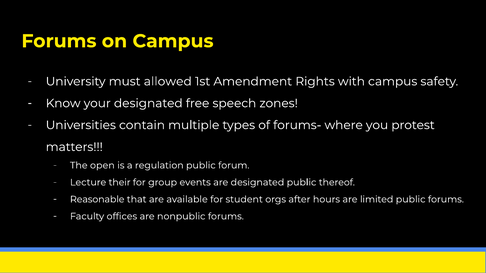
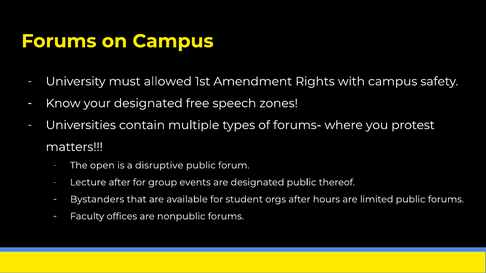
regulation: regulation -> disruptive
Lecture their: their -> after
Reasonable: Reasonable -> Bystanders
